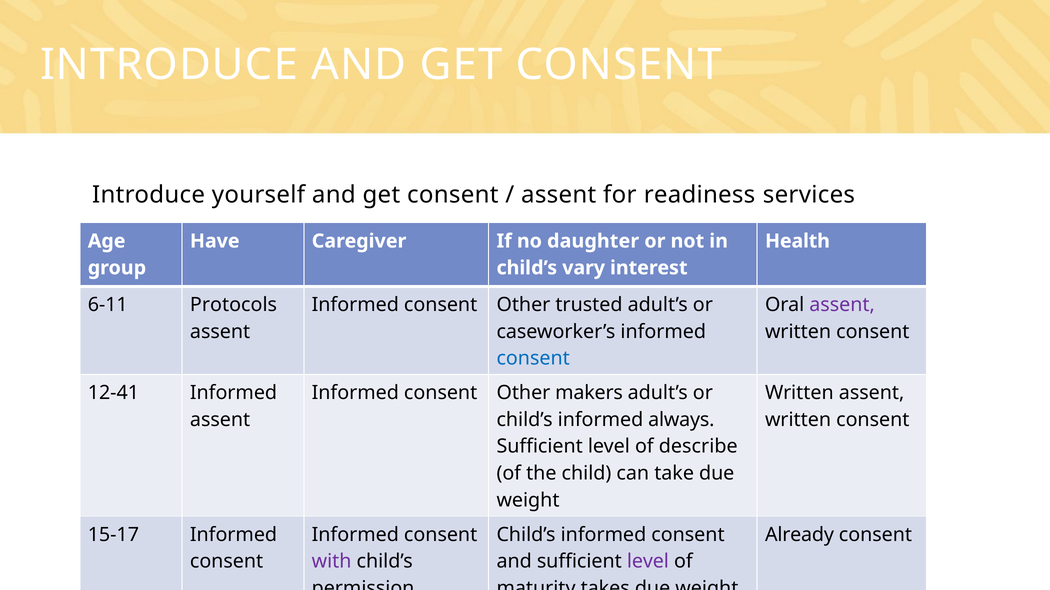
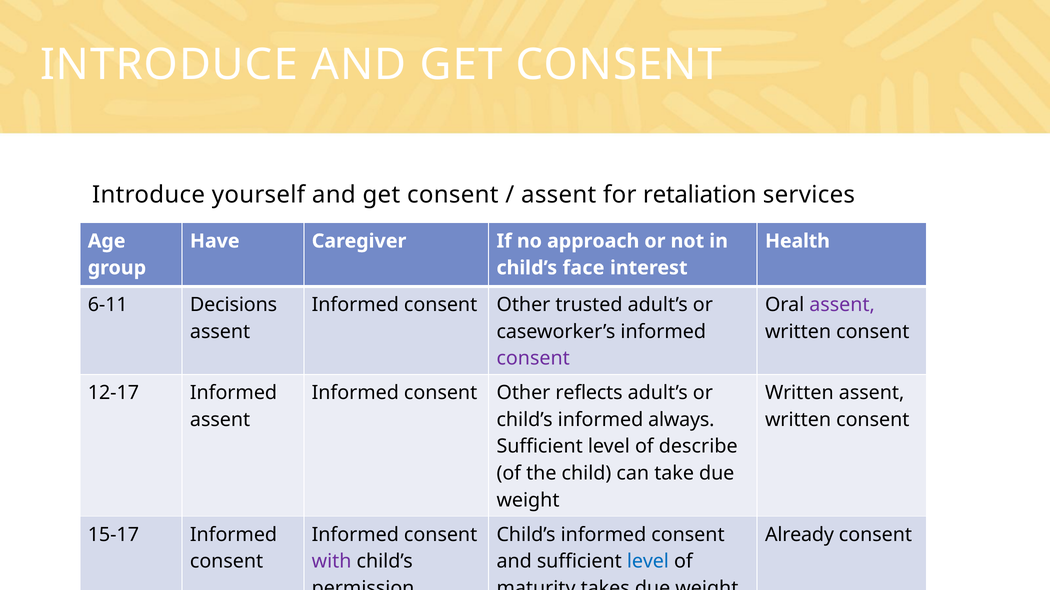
readiness: readiness -> retaliation
daughter: daughter -> approach
vary: vary -> face
Protocols: Protocols -> Decisions
consent at (533, 359) colour: blue -> purple
12-41: 12-41 -> 12-17
makers: makers -> reflects
level at (648, 562) colour: purple -> blue
